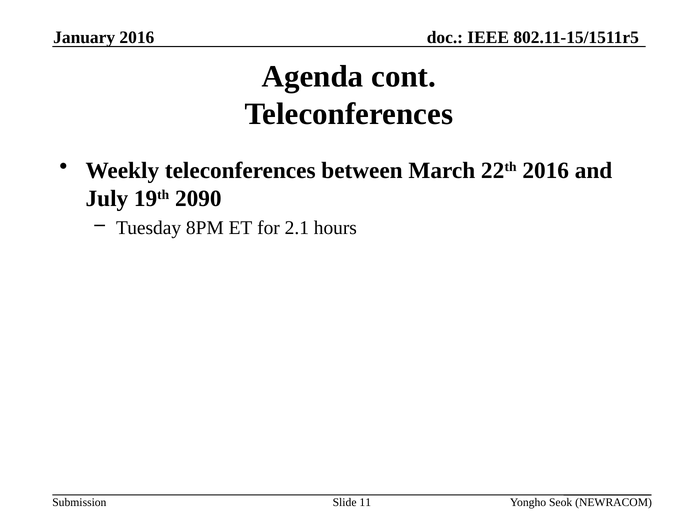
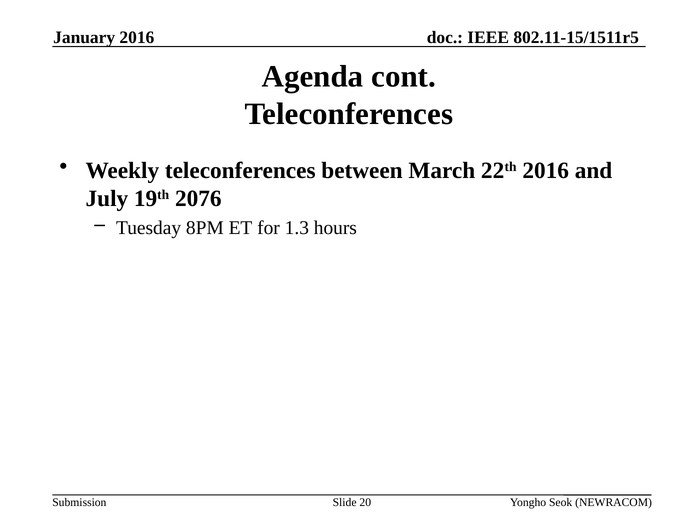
2090: 2090 -> 2076
2.1: 2.1 -> 1.3
11: 11 -> 20
